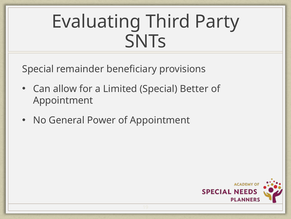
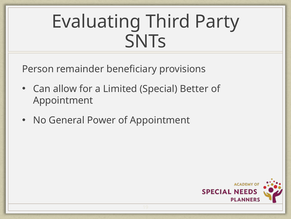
Special at (38, 69): Special -> Person
